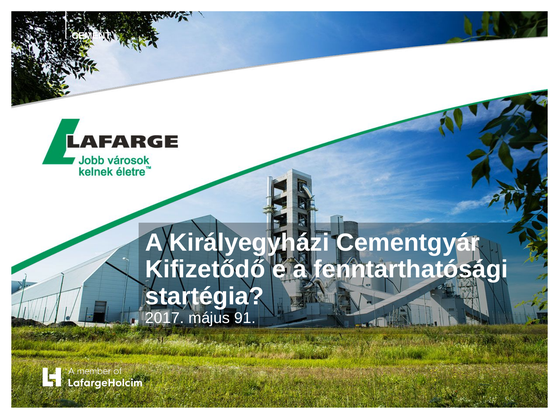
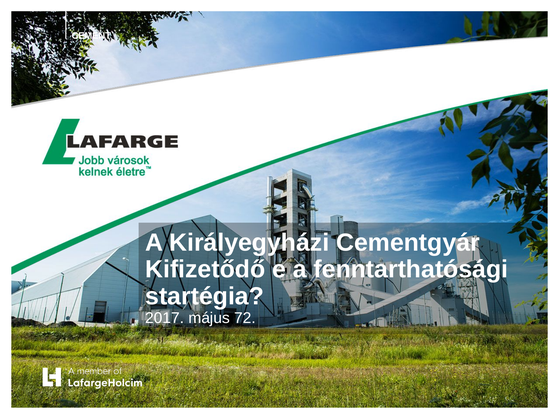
91: 91 -> 72
